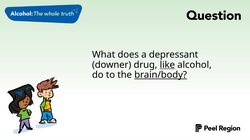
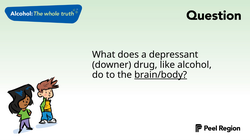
like underline: present -> none
